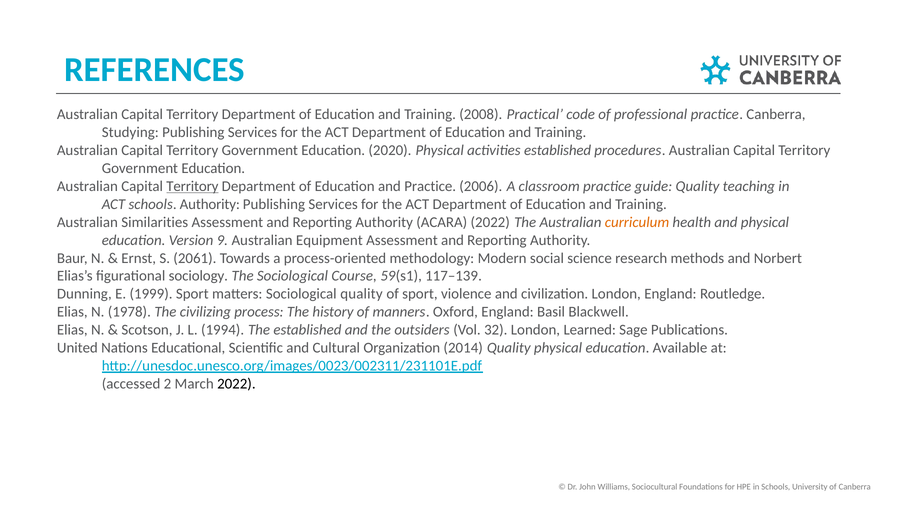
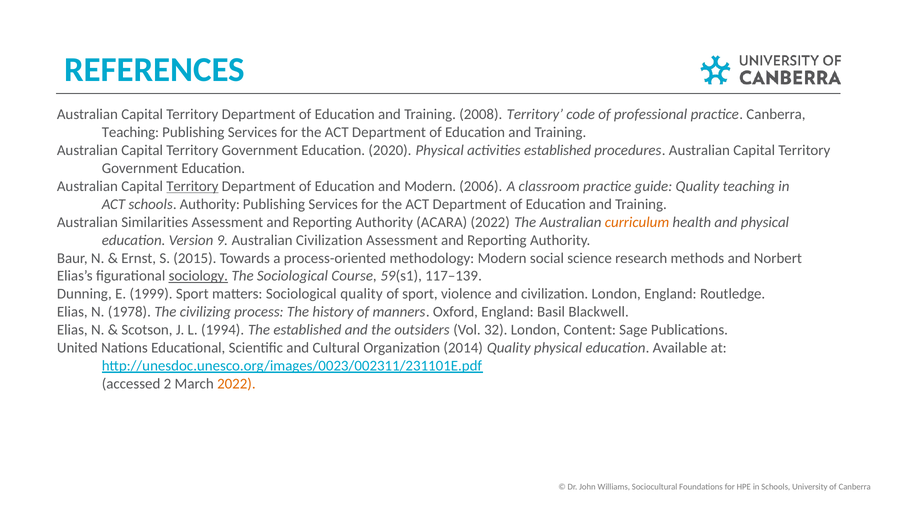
2008 Practical: Practical -> Territory
Studying at (130, 132): Studying -> Teaching
and Practice: Practice -> Modern
Australian Equipment: Equipment -> Civilization
2061: 2061 -> 2015
sociology underline: none -> present
Learned: Learned -> Content
2022 at (236, 384) colour: black -> orange
